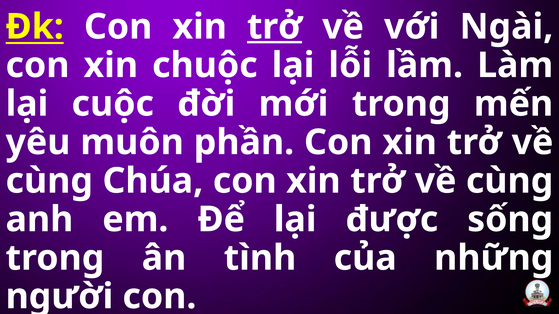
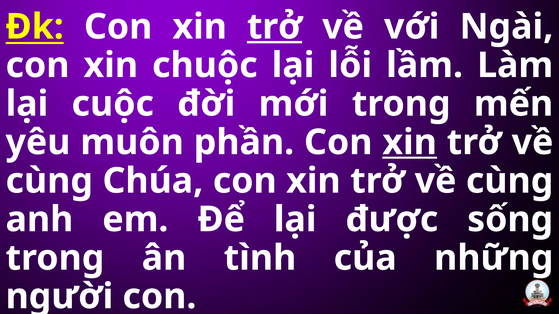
xin at (410, 143) underline: none -> present
